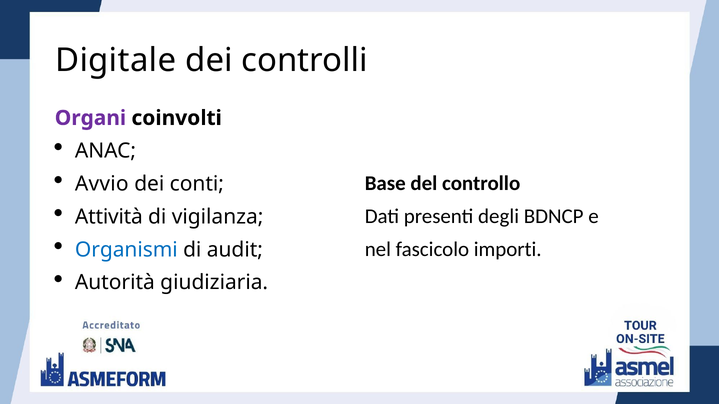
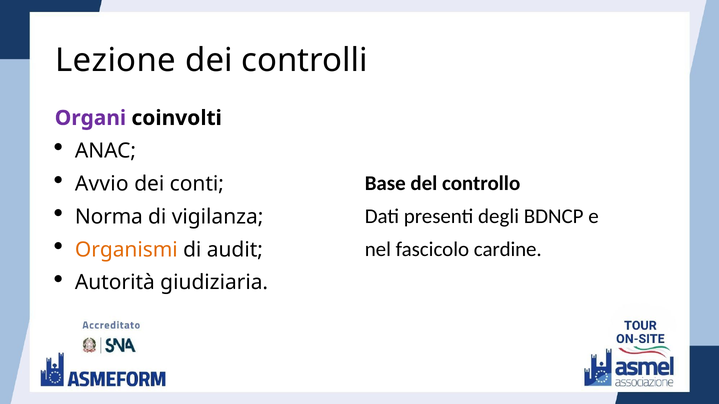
Digitale: Digitale -> Lezione
Attività: Attività -> Norma
Organismi colour: blue -> orange
importi: importi -> cardine
